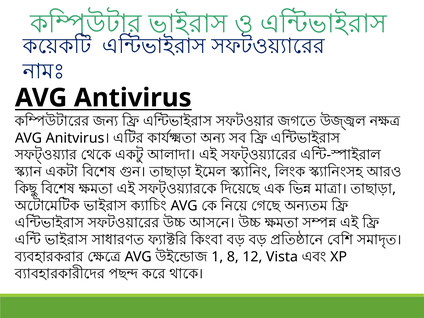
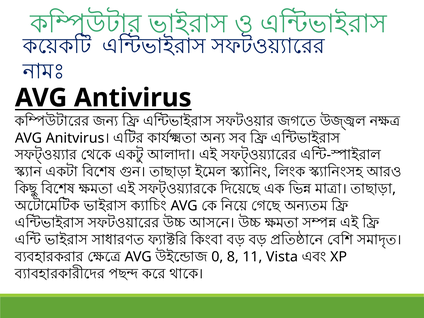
1: 1 -> 0
12: 12 -> 11
